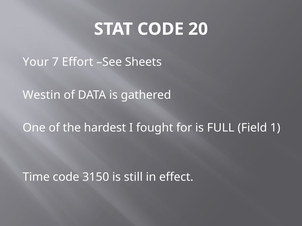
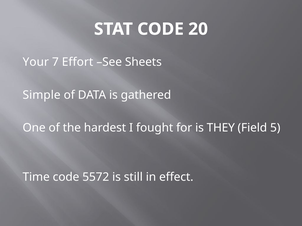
Westin: Westin -> Simple
FULL: FULL -> THEY
1: 1 -> 5
3150: 3150 -> 5572
